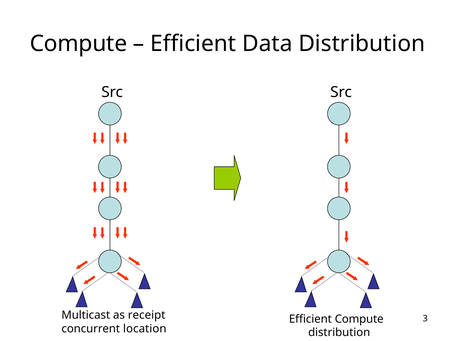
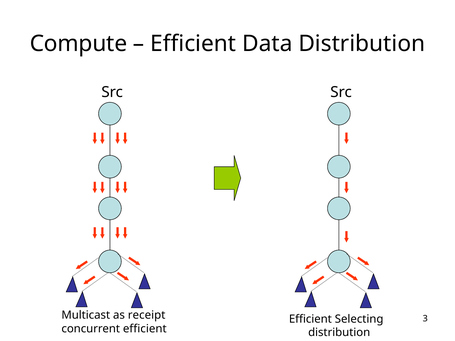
Efficient Compute: Compute -> Selecting
concurrent location: location -> efficient
